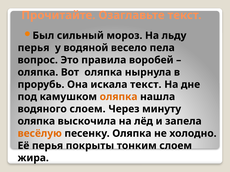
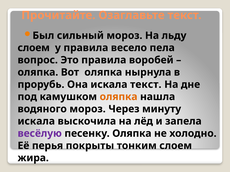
перья at (34, 48): перья -> слоем
у водяной: водяной -> правила
водяного слоем: слоем -> мороз
оляпка at (36, 122): оляпка -> искала
весёлую colour: orange -> purple
